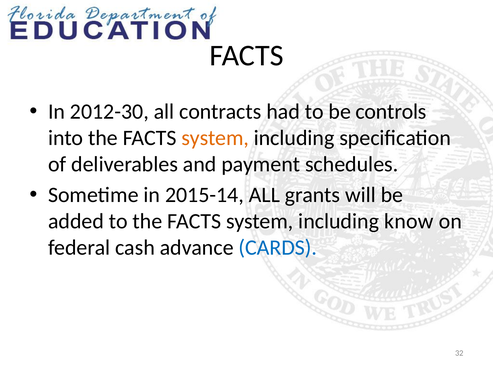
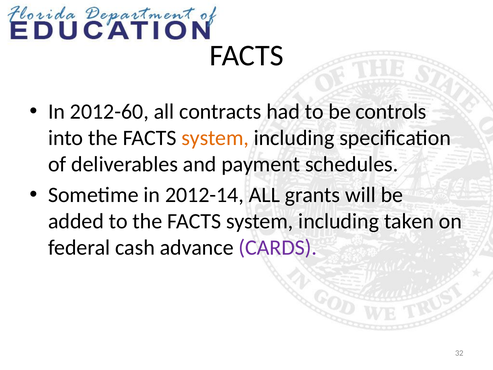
2012-30: 2012-30 -> 2012-60
2015-14: 2015-14 -> 2012-14
know: know -> taken
CARDS colour: blue -> purple
